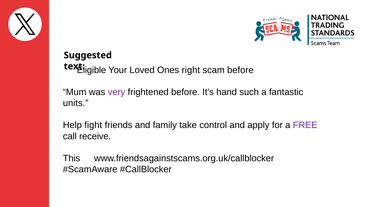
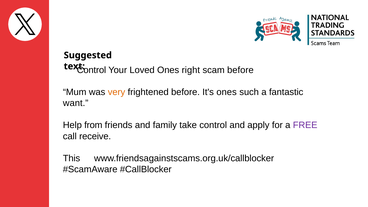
Eligible at (91, 70): Eligible -> Control
very colour: purple -> orange
It's hand: hand -> ones
units: units -> want
fight: fight -> from
